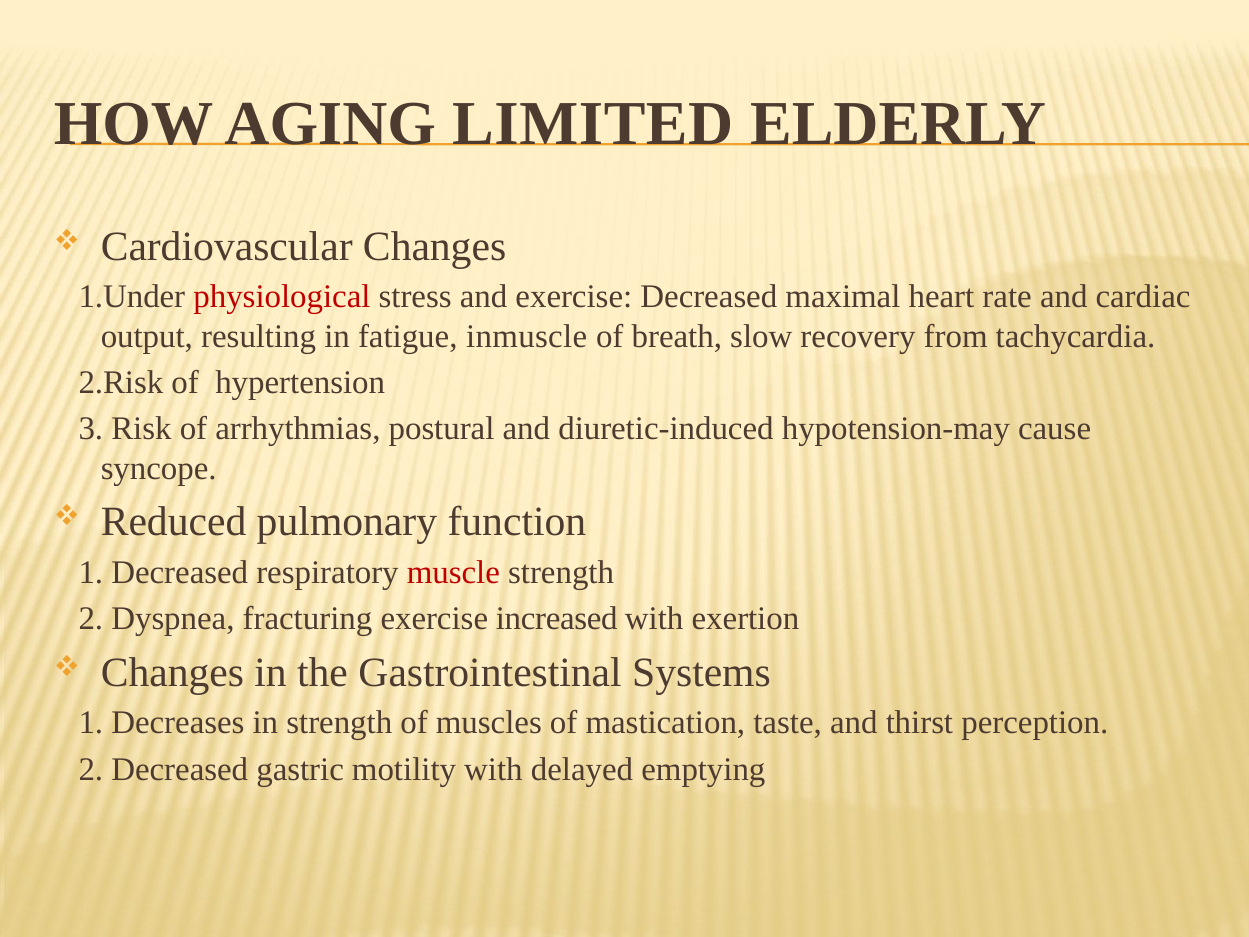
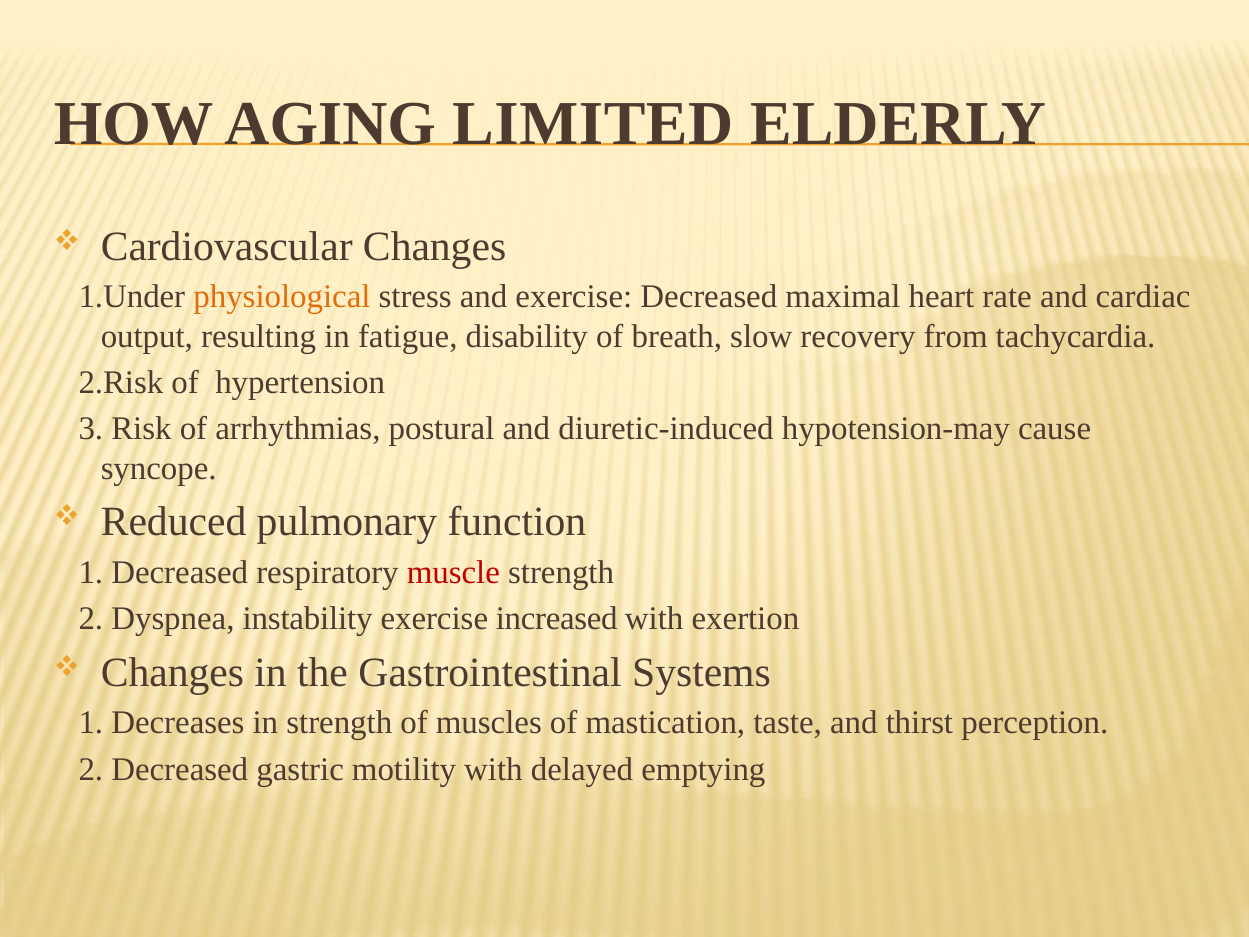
physiological colour: red -> orange
inmuscle: inmuscle -> disability
fracturing: fracturing -> instability
